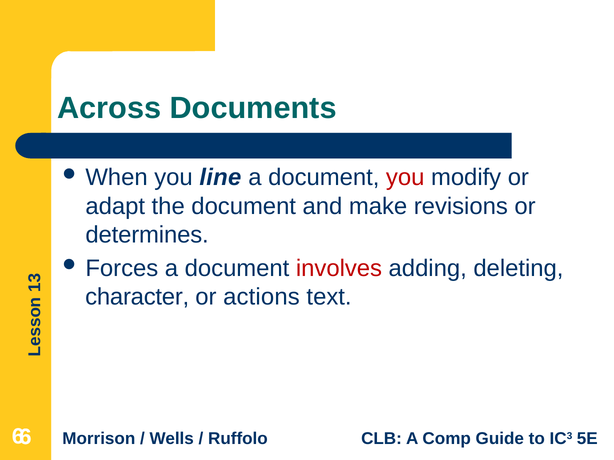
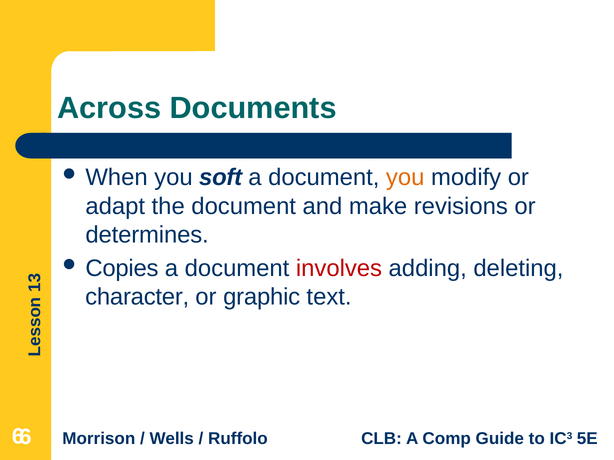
line: line -> soft
you at (405, 178) colour: red -> orange
Forces: Forces -> Copies
actions: actions -> graphic
